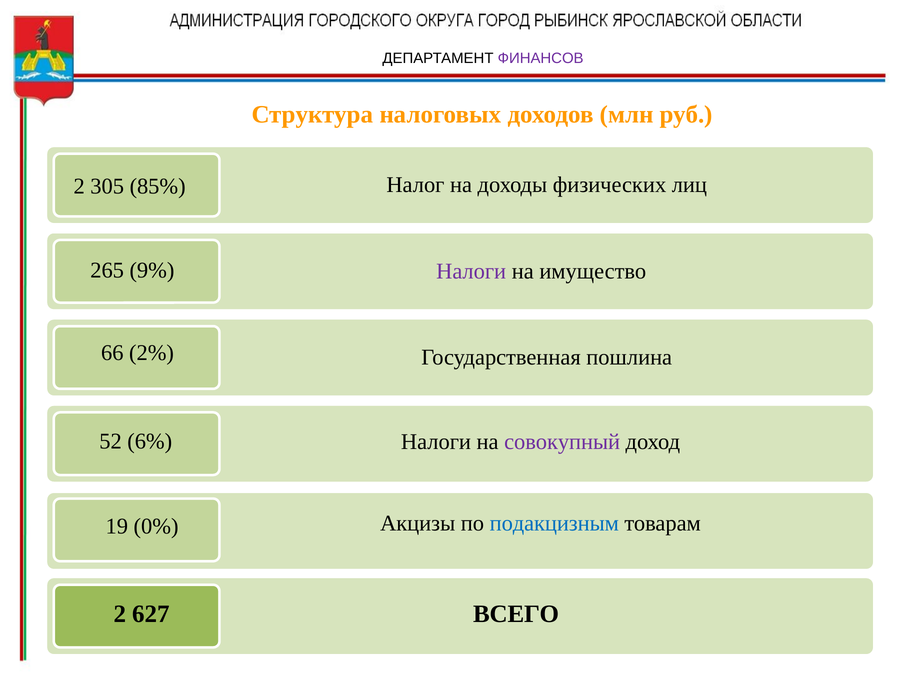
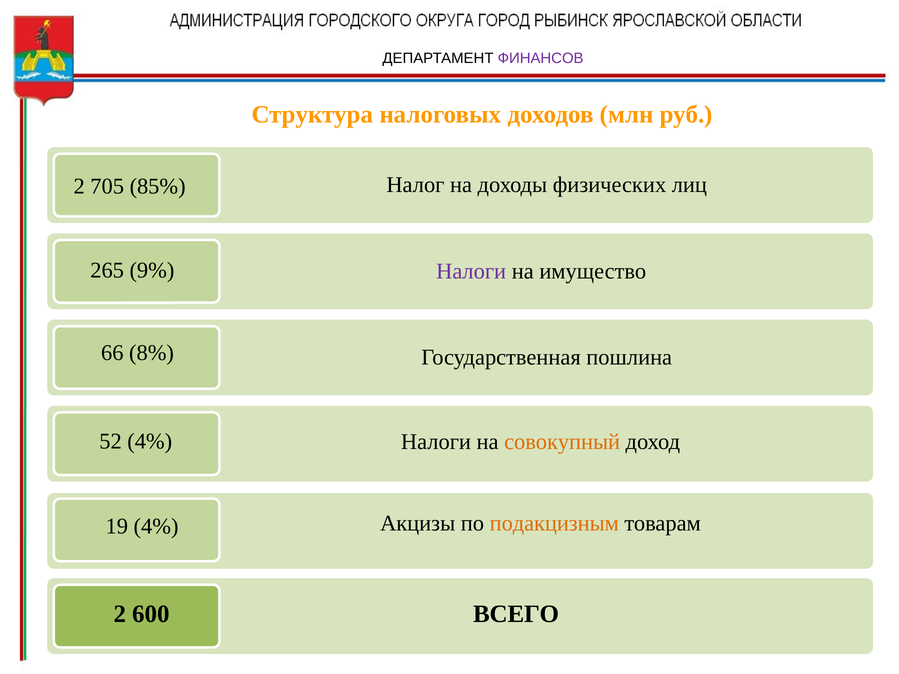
305: 305 -> 705
2%: 2% -> 8%
52 6%: 6% -> 4%
совокупный colour: purple -> orange
подакцизным colour: blue -> orange
19 0%: 0% -> 4%
627: 627 -> 600
